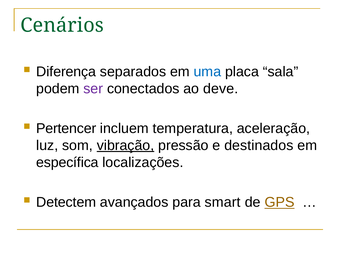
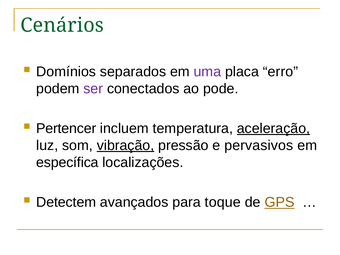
Diferença: Diferença -> Domínios
uma colour: blue -> purple
sala: sala -> erro
deve: deve -> pode
aceleração underline: none -> present
destinados: destinados -> pervasivos
smart: smart -> toque
